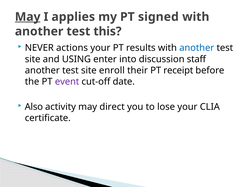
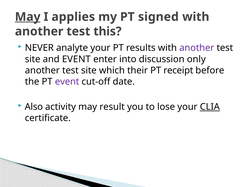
actions: actions -> analyte
another at (197, 48) colour: blue -> purple
and USING: USING -> EVENT
staff: staff -> only
enroll: enroll -> which
direct: direct -> result
CLIA underline: none -> present
